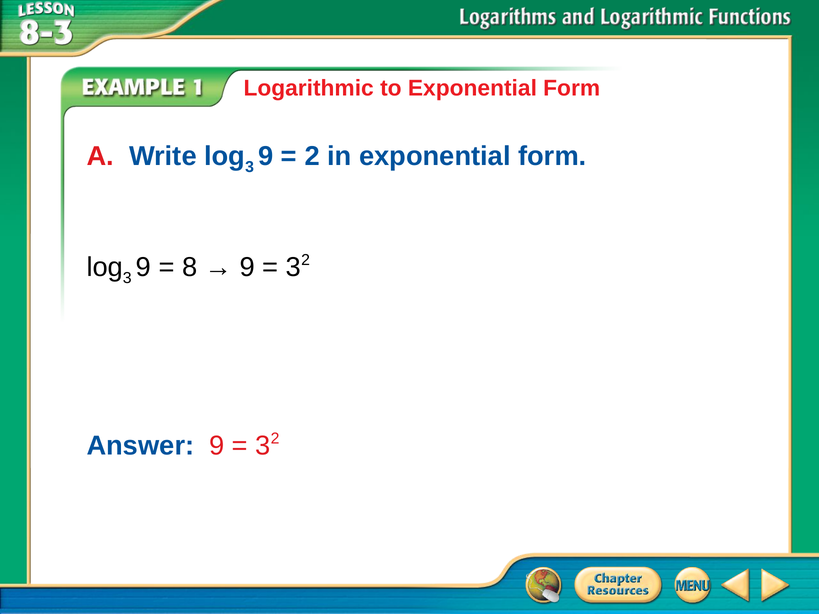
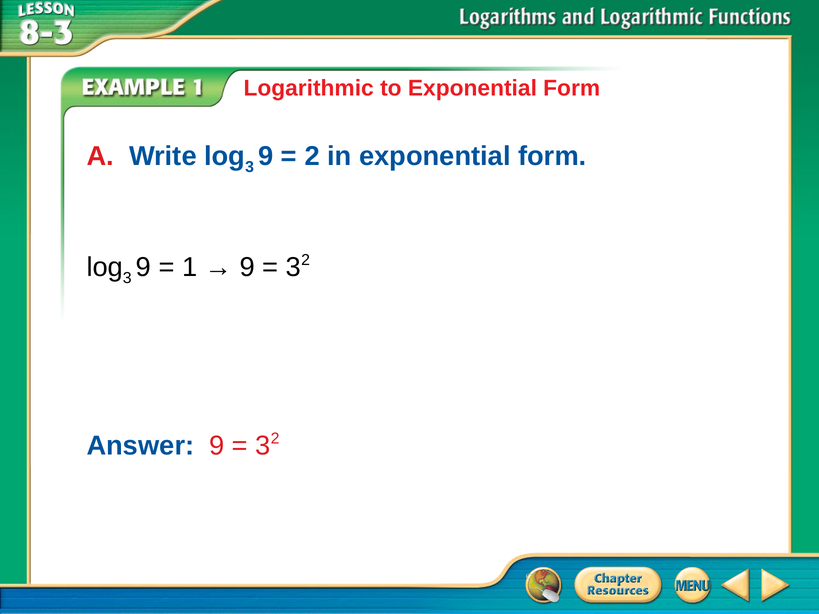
8: 8 -> 1
